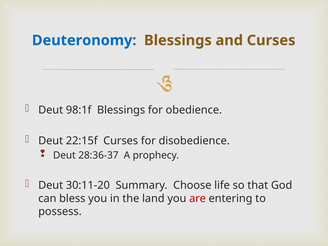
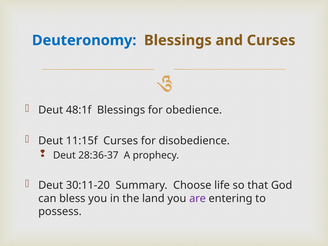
98:1f: 98:1f -> 48:1f
22:15f: 22:15f -> 11:15f
are colour: red -> purple
